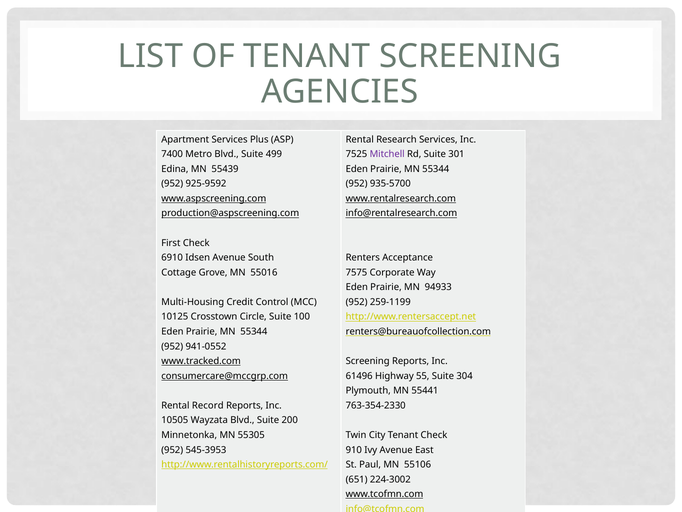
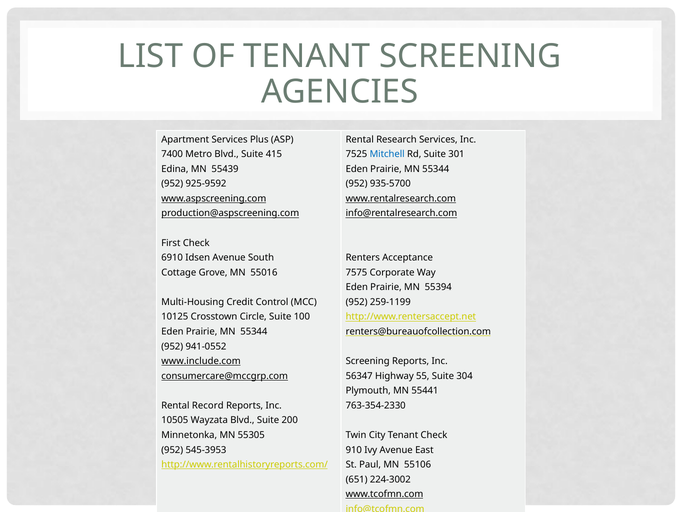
499: 499 -> 415
Mitchell colour: purple -> blue
94933: 94933 -> 55394
www.tracked.com: www.tracked.com -> www.include.com
61496: 61496 -> 56347
